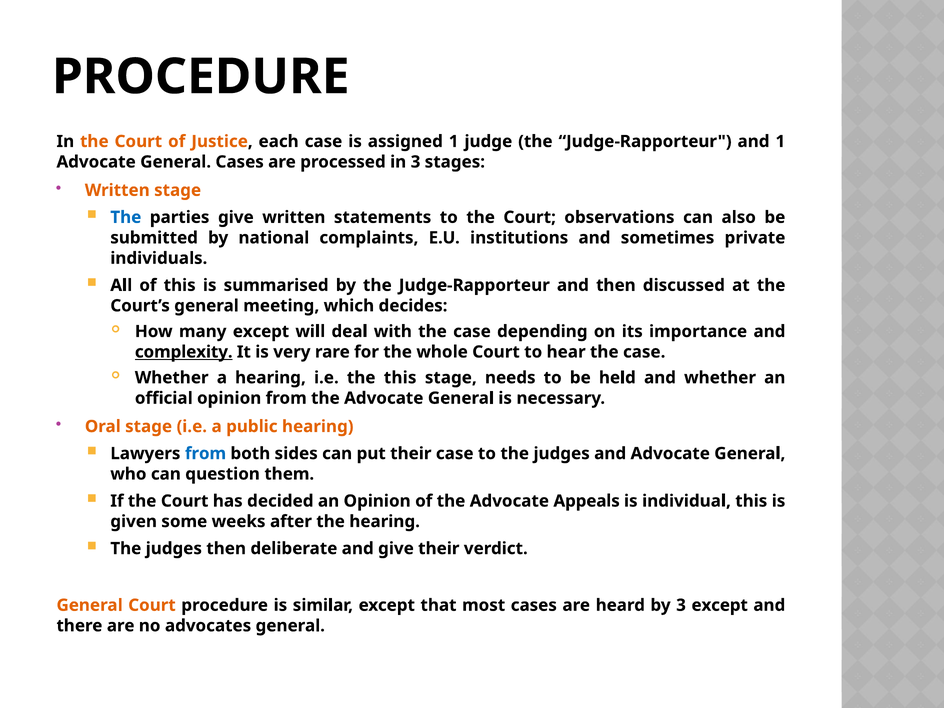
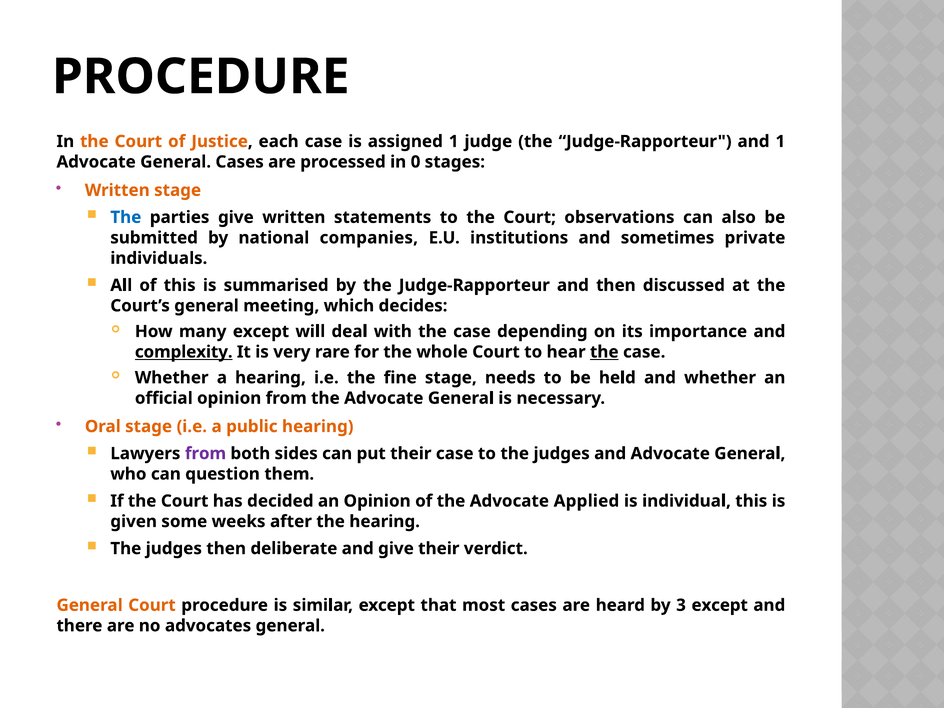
in 3: 3 -> 0
complaints: complaints -> companies
the at (604, 352) underline: none -> present
the this: this -> fine
from at (206, 454) colour: blue -> purple
Appeals: Appeals -> Applied
